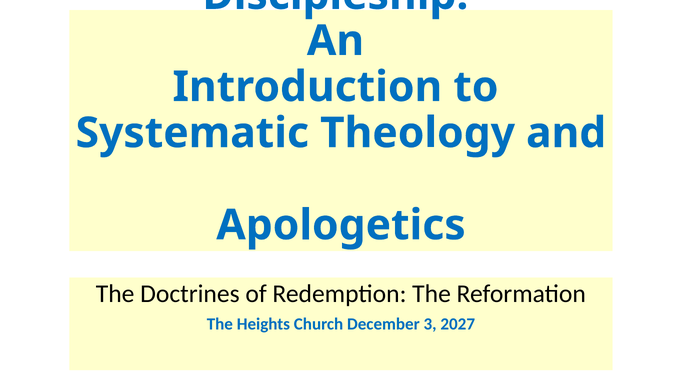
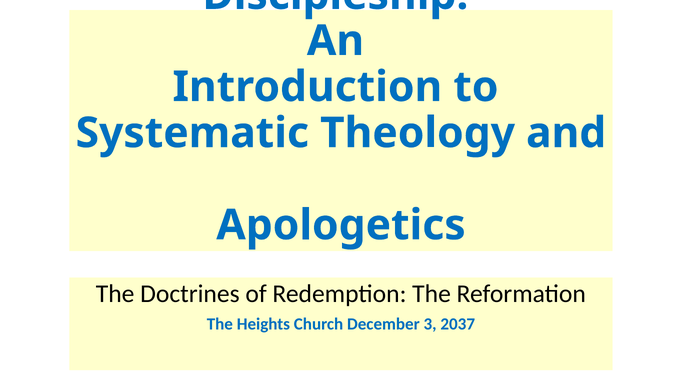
2027: 2027 -> 2037
